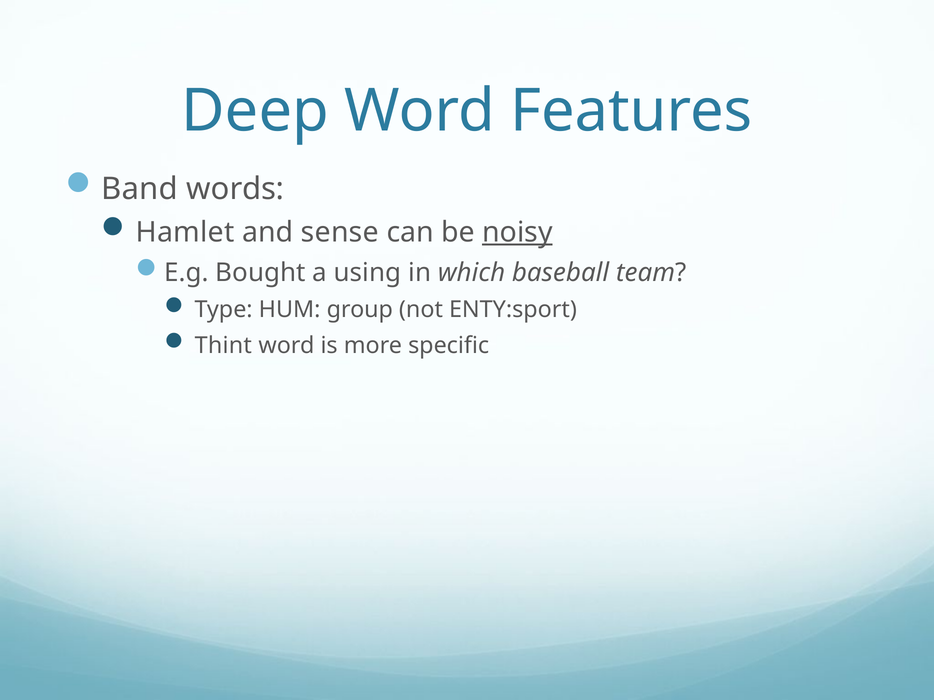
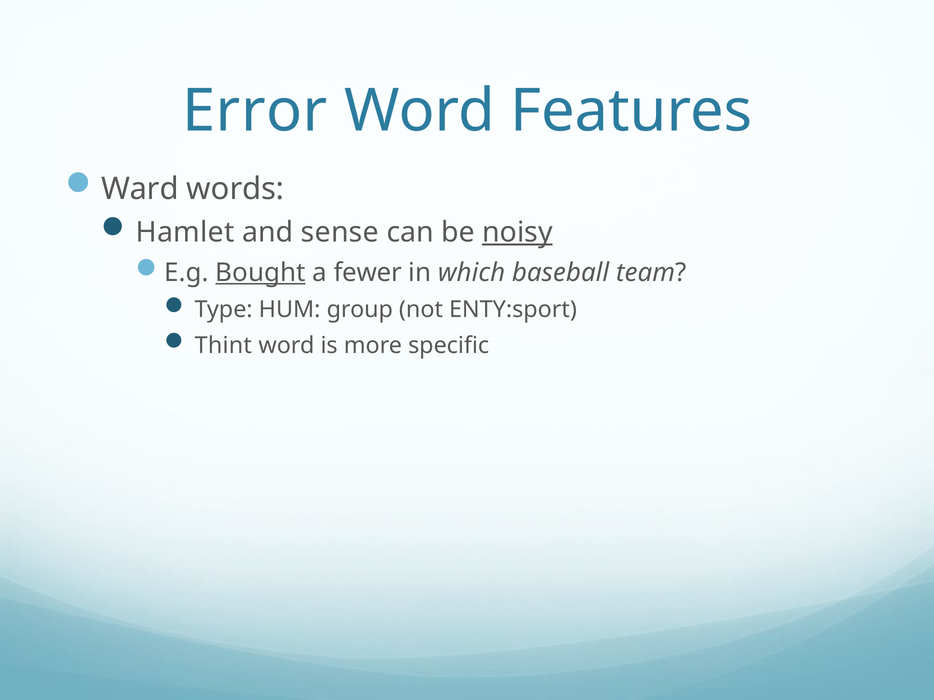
Deep: Deep -> Error
Band: Band -> Ward
Bought underline: none -> present
using: using -> fewer
